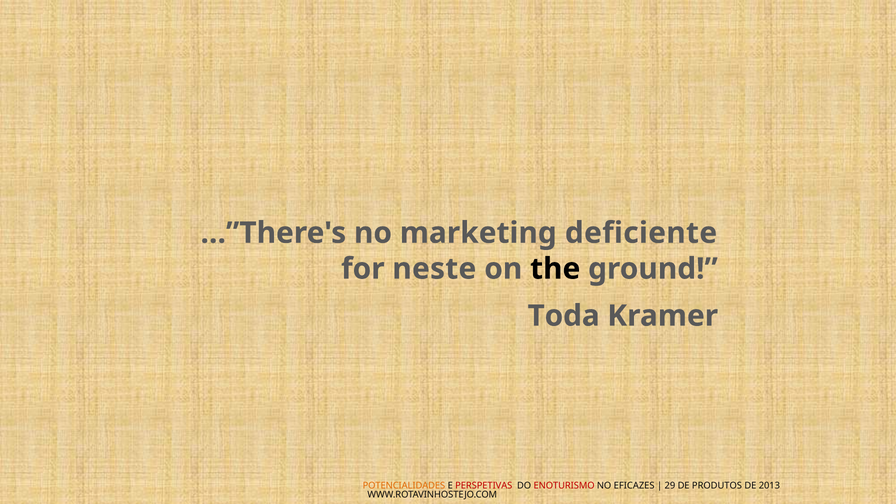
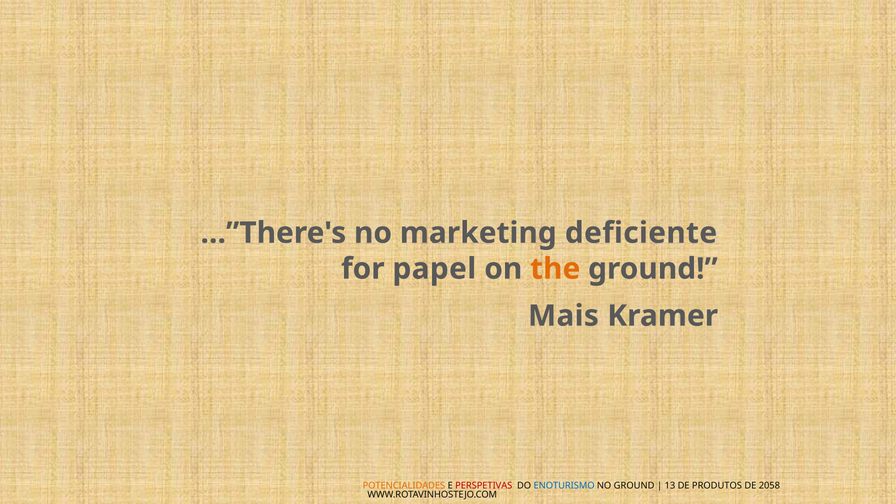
neste: neste -> papel
the colour: black -> orange
Toda: Toda -> Mais
ENOTURISMO colour: red -> blue
NO EFICAZES: EFICAZES -> GROUND
29: 29 -> 13
2013: 2013 -> 2058
